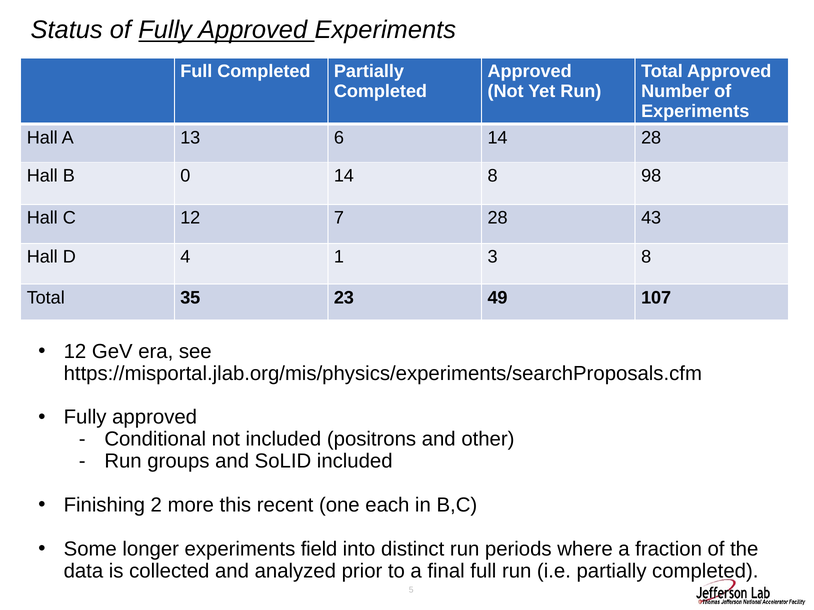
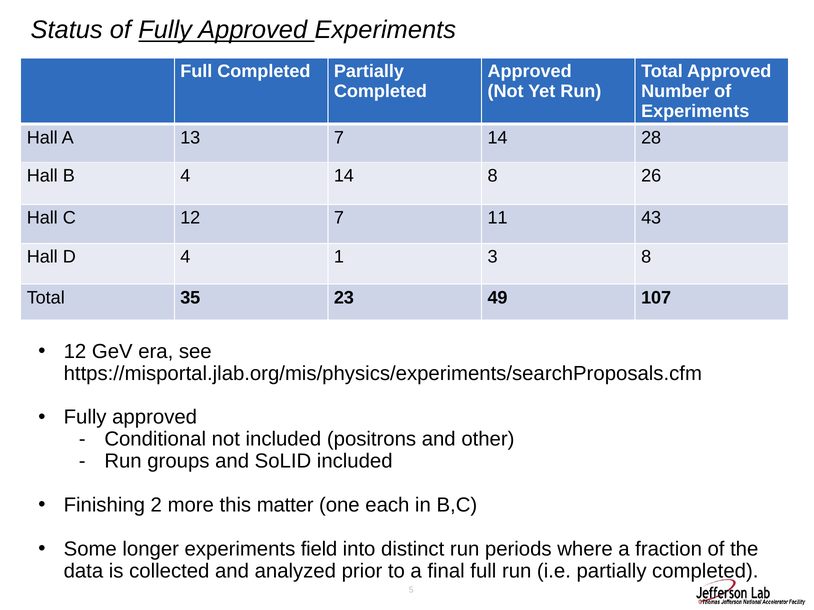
13 6: 6 -> 7
B 0: 0 -> 4
98: 98 -> 26
7 28: 28 -> 11
recent: recent -> matter
